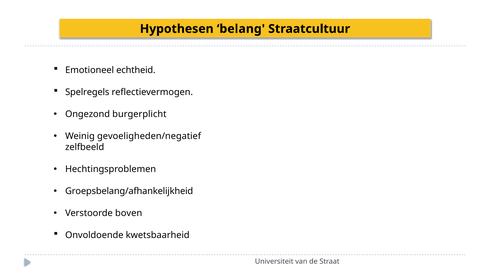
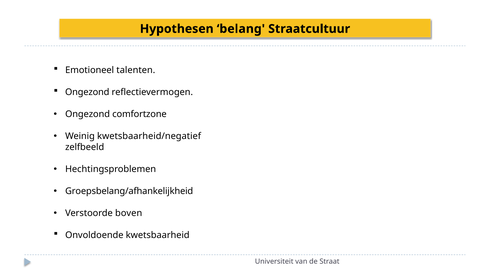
echtheid: echtheid -> talenten
Spelregels at (87, 92): Spelregels -> Ongezond
burgerplicht: burgerplicht -> comfortzone
gevoeligheden/negatief: gevoeligheden/negatief -> kwetsbaarheid/negatief
